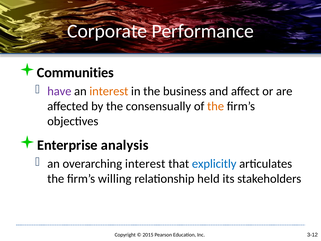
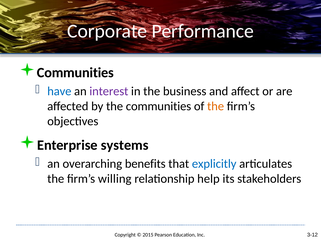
have colour: purple -> blue
interest at (109, 91) colour: orange -> purple
the consensually: consensually -> communities
analysis: analysis -> systems
overarching interest: interest -> benefits
held: held -> help
